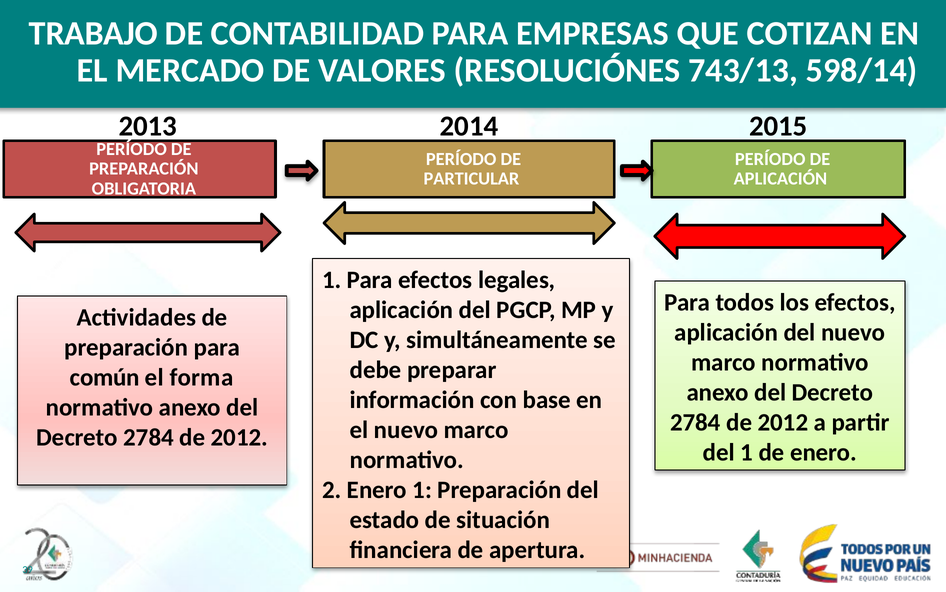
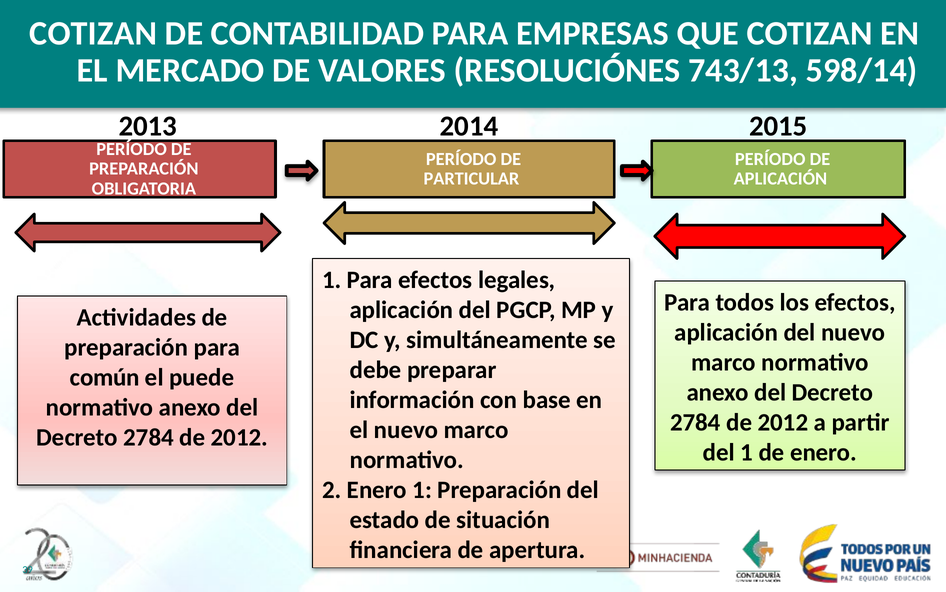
TRABAJO at (93, 33): TRABAJO -> COTIZAN
forma: forma -> puede
